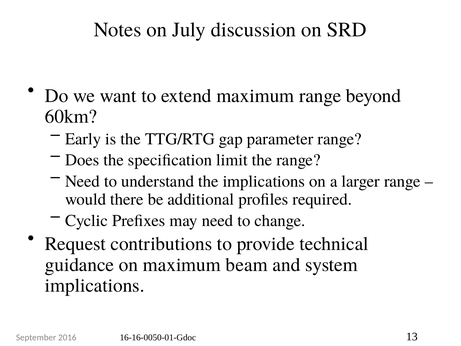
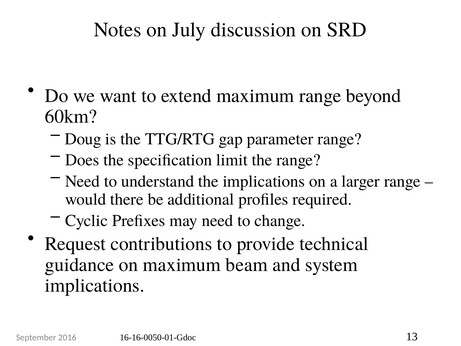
Early: Early -> Doug
